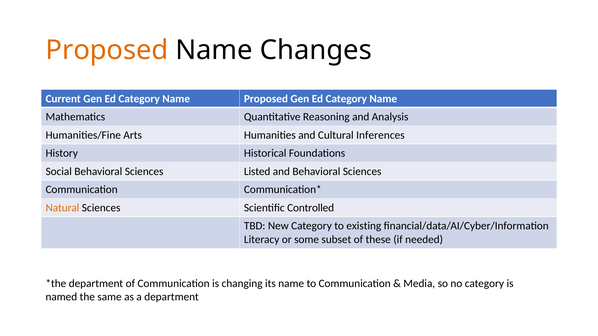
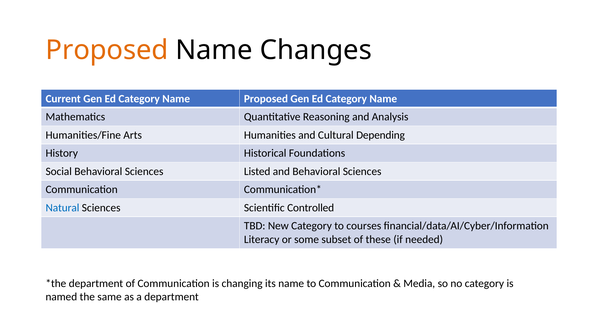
Inferences: Inferences -> Depending
Natural colour: orange -> blue
existing: existing -> courses
